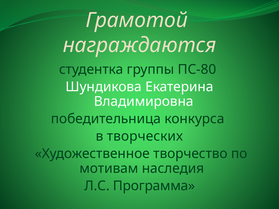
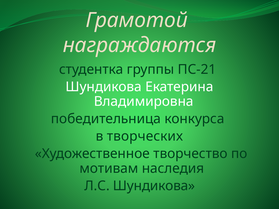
ПС-80: ПС-80 -> ПС-21
Л.С Программа: Программа -> Шундикова
